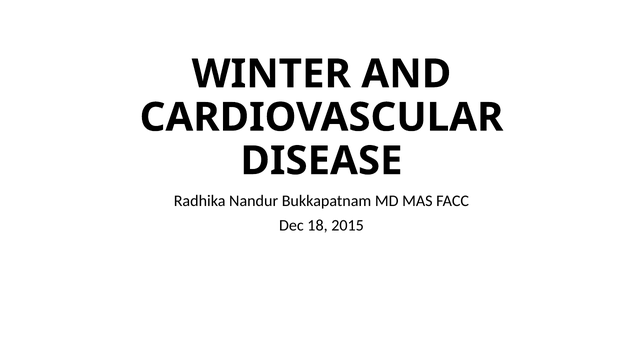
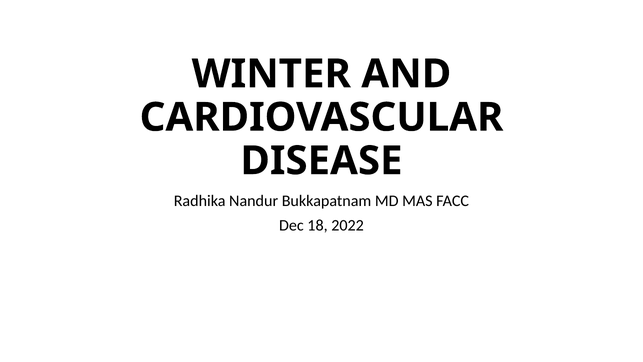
2015: 2015 -> 2022
